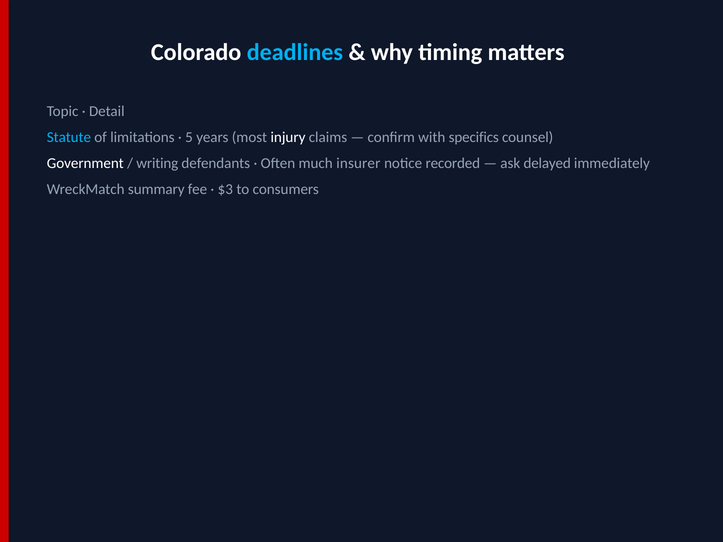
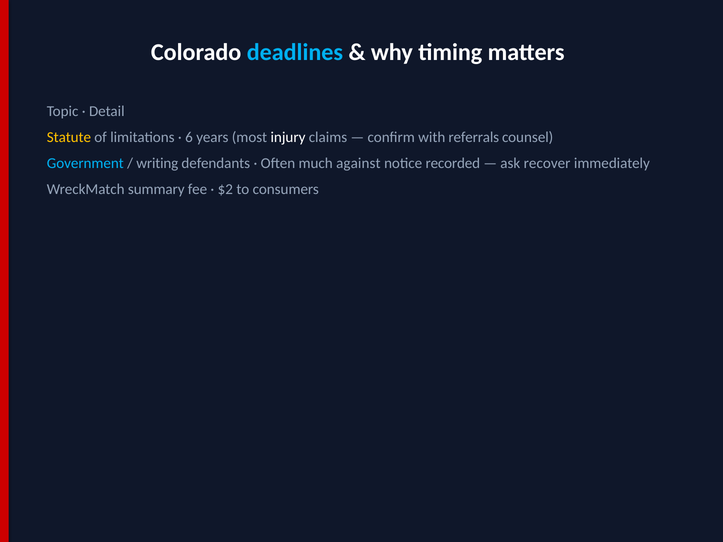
Statute colour: light blue -> yellow
5: 5 -> 6
specifics: specifics -> referrals
Government colour: white -> light blue
insurer: insurer -> against
delayed: delayed -> recover
$3: $3 -> $2
